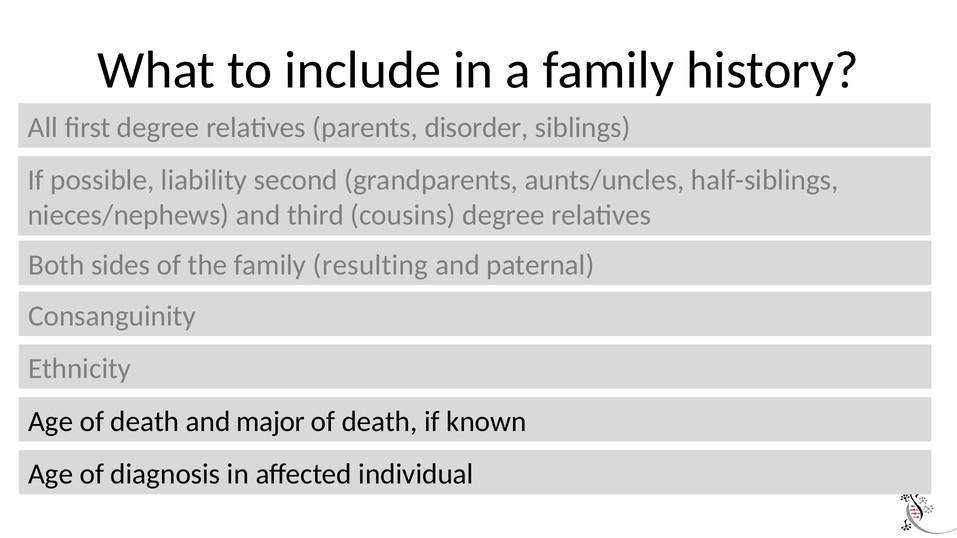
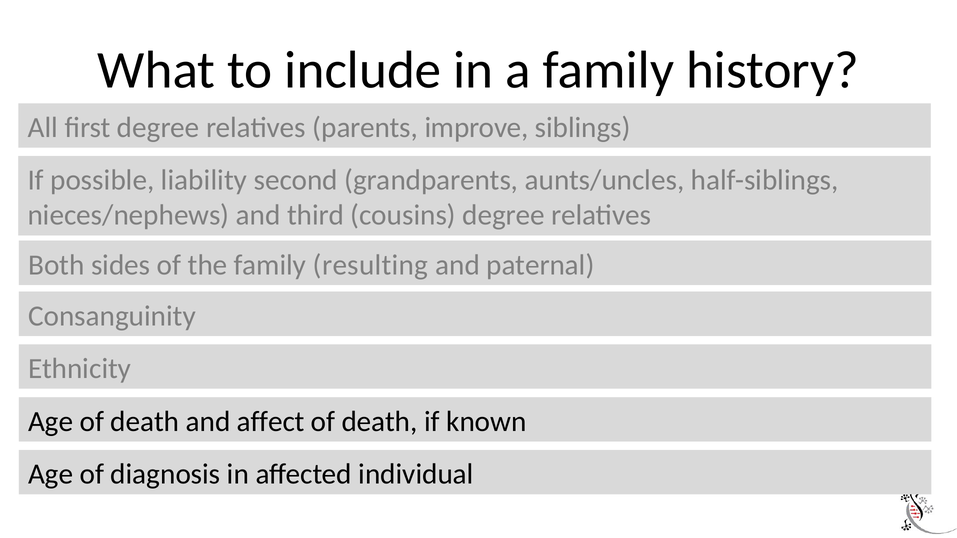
disorder: disorder -> improve
major: major -> affect
